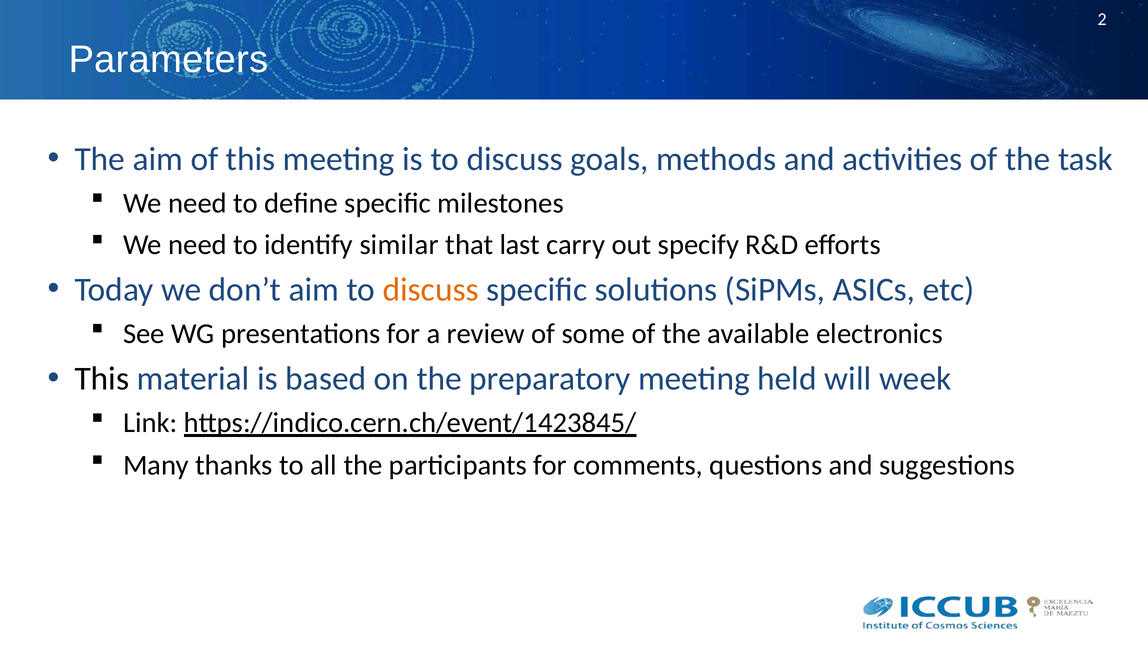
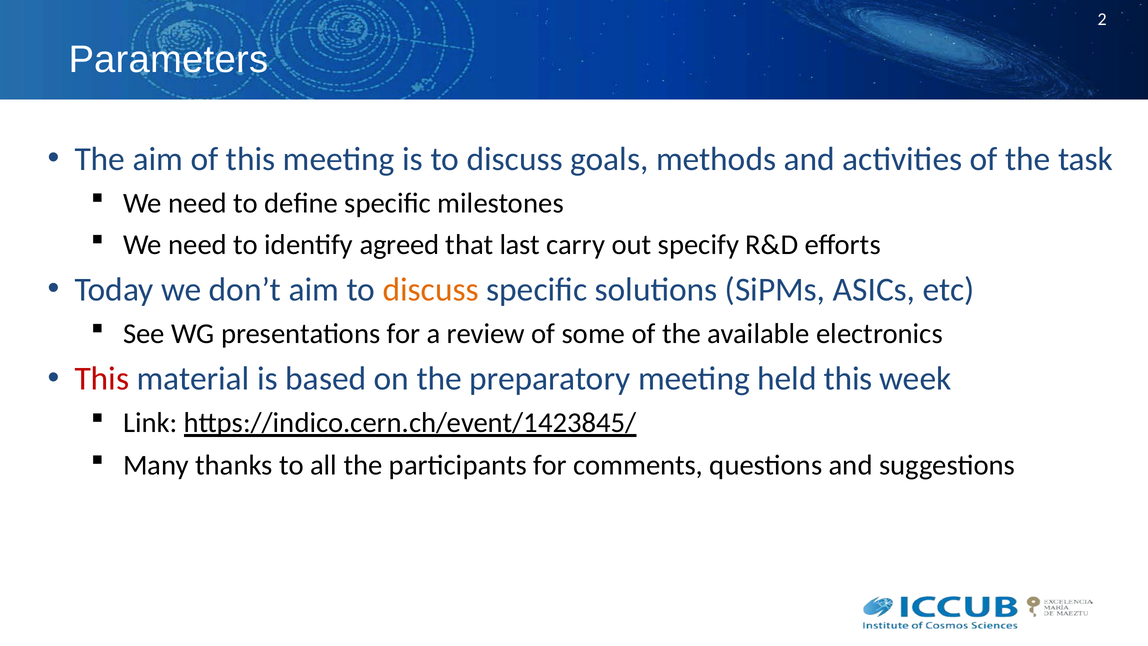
similar: similar -> agreed
This at (102, 379) colour: black -> red
held will: will -> this
